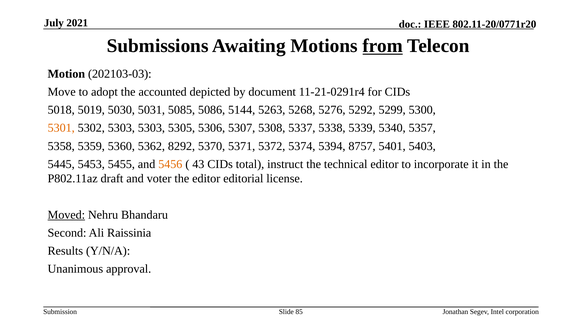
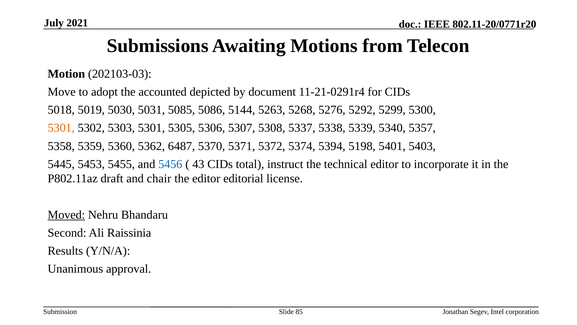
from underline: present -> none
5303 5303: 5303 -> 5301
8292: 8292 -> 6487
8757: 8757 -> 5198
5456 colour: orange -> blue
voter: voter -> chair
